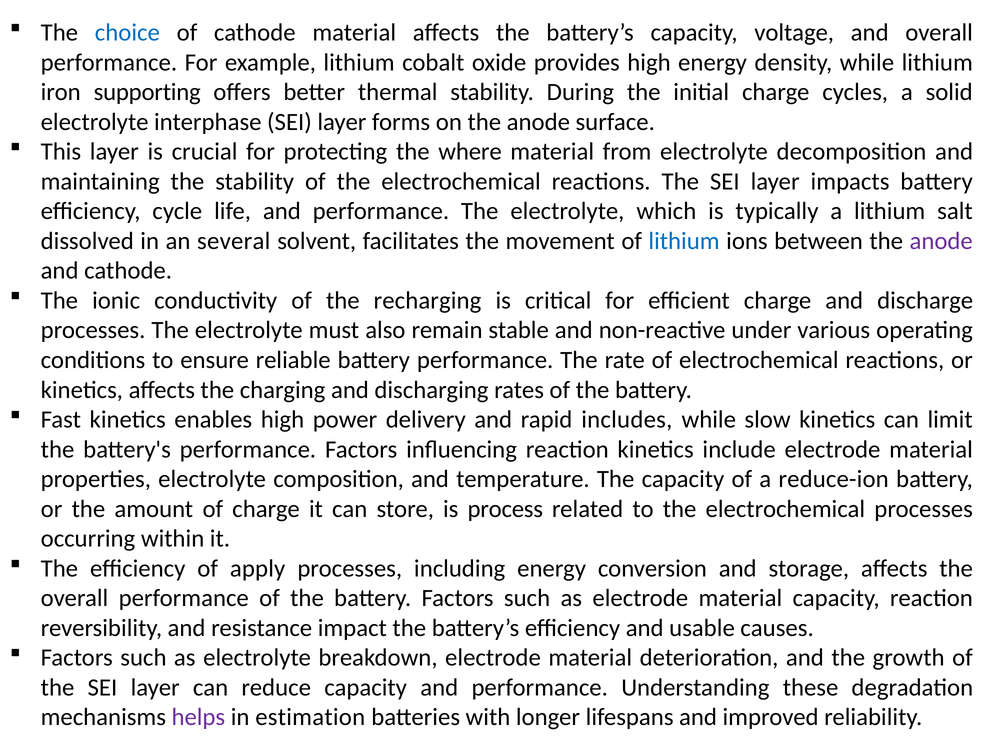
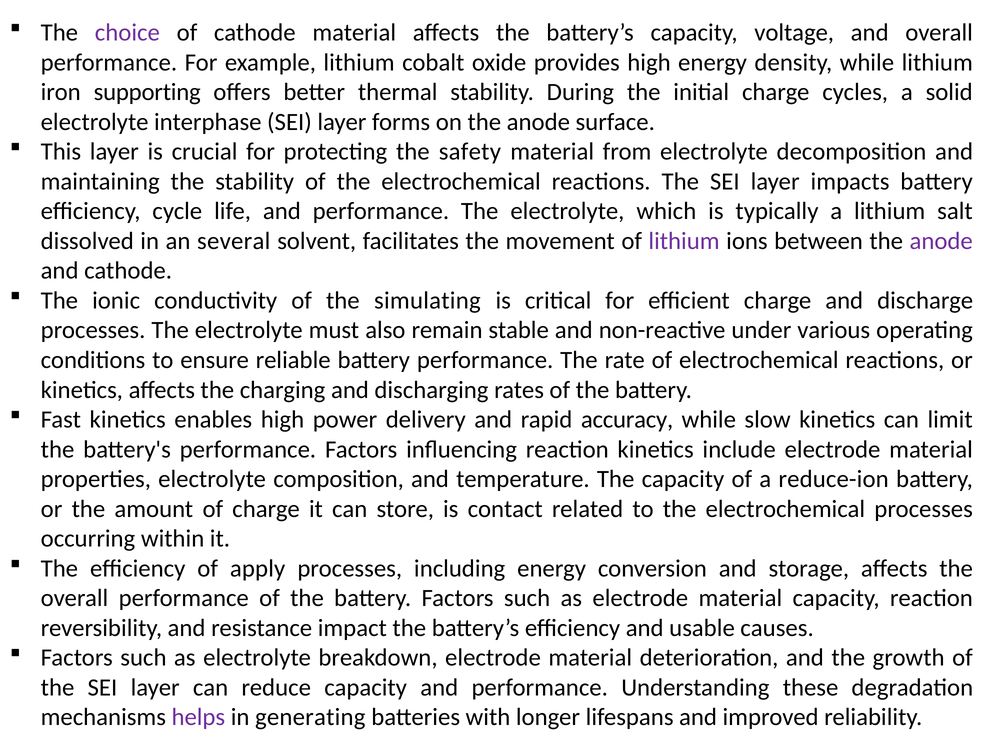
choice colour: blue -> purple
where: where -> safety
lithium at (684, 241) colour: blue -> purple
recharging: recharging -> simulating
includes: includes -> accuracy
process: process -> contact
estimation: estimation -> generating
